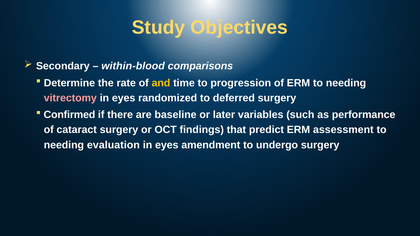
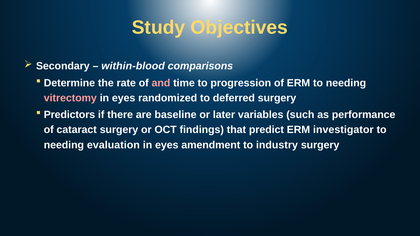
and colour: yellow -> pink
Confirmed: Confirmed -> Predictors
assessment: assessment -> investigator
undergo: undergo -> industry
